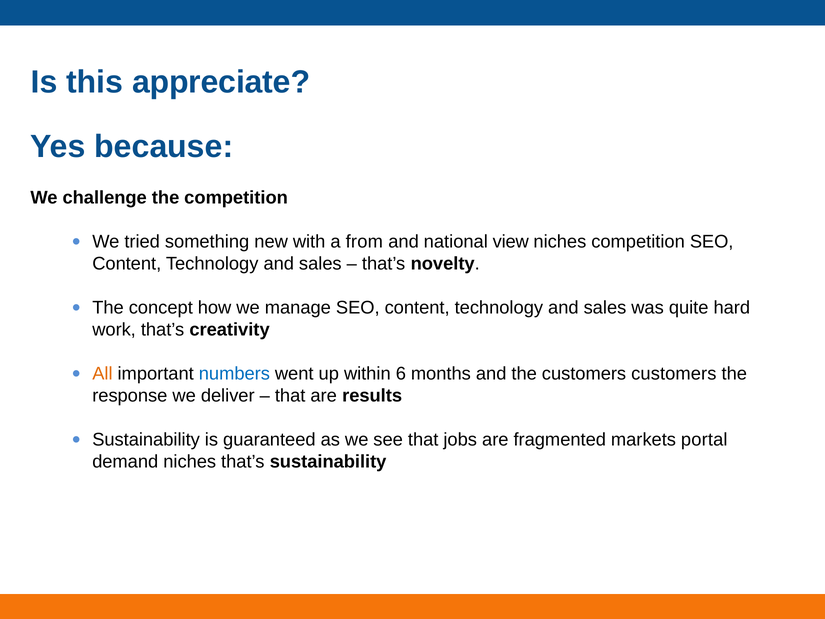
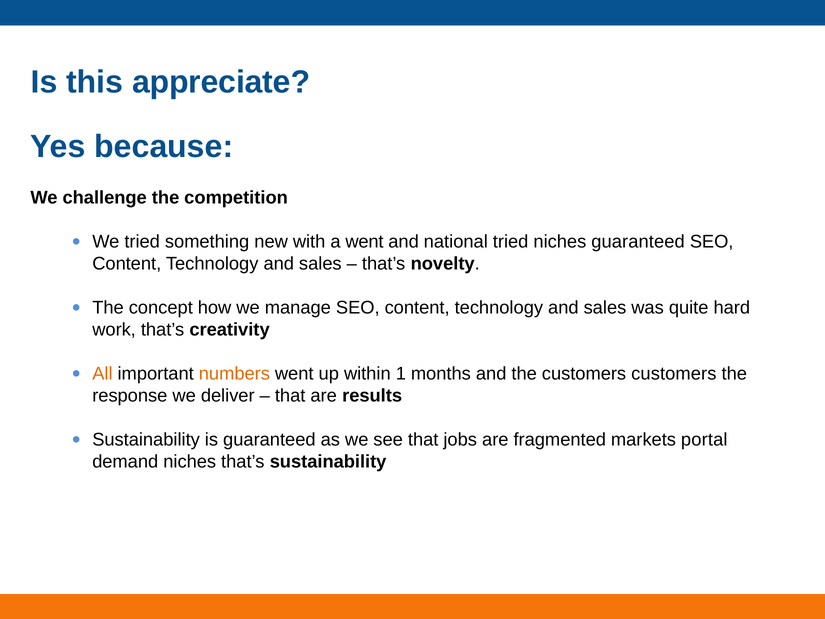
a from: from -> went
national view: view -> tried
niches competition: competition -> guaranteed
numbers colour: blue -> orange
6: 6 -> 1
